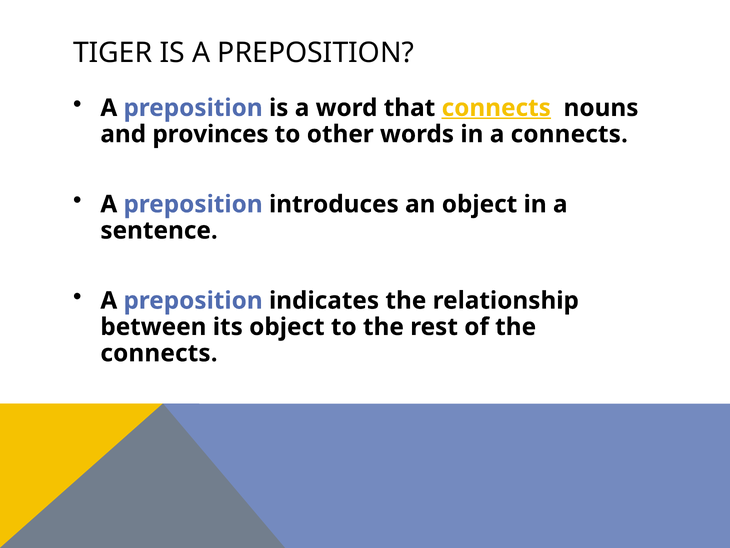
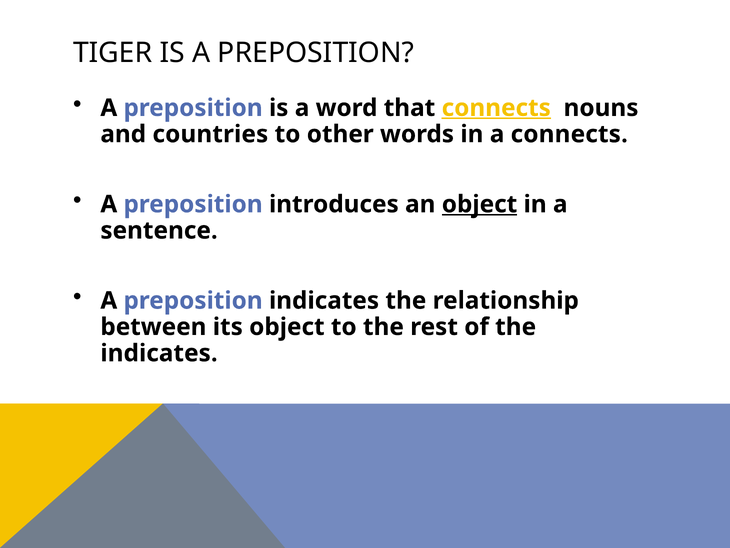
provinces: provinces -> countries
object at (480, 204) underline: none -> present
connects at (159, 353): connects -> indicates
